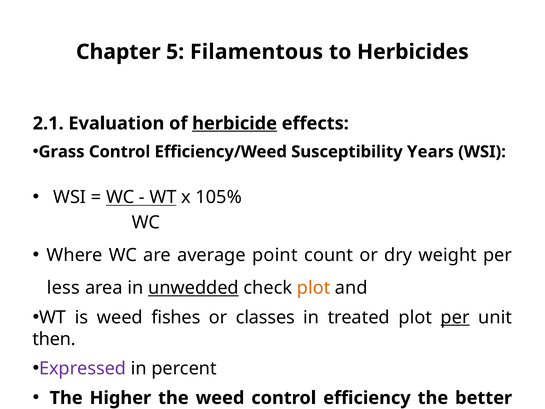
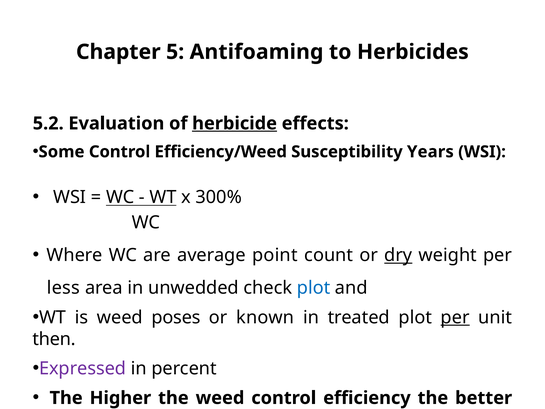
Filamentous: Filamentous -> Antifoaming
2.1: 2.1 -> 5.2
Grass: Grass -> Some
105%: 105% -> 300%
dry underline: none -> present
unwedded underline: present -> none
plot at (314, 288) colour: orange -> blue
fishes: fishes -> poses
classes: classes -> known
